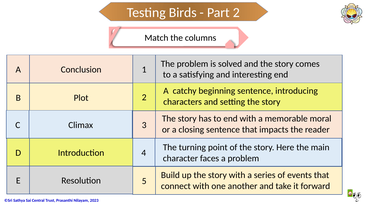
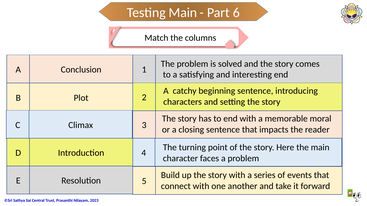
Testing Birds: Birds -> Main
Part 2: 2 -> 6
